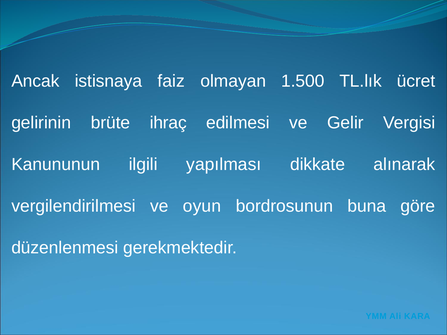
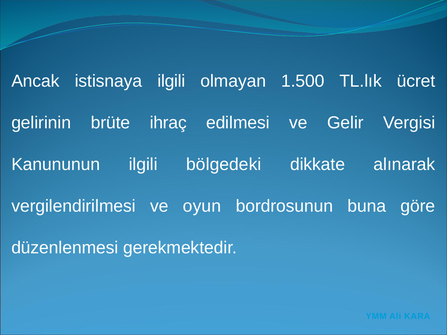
istisnaya faiz: faiz -> ilgili
yapılması: yapılması -> bölgedeki
